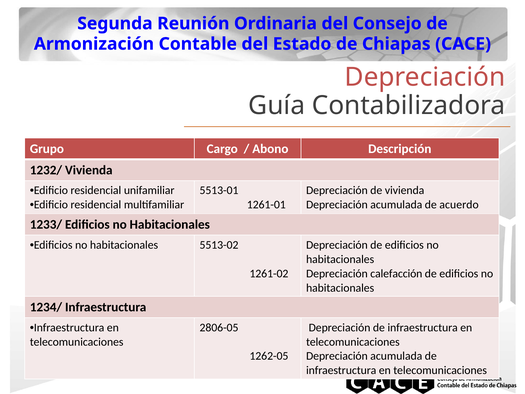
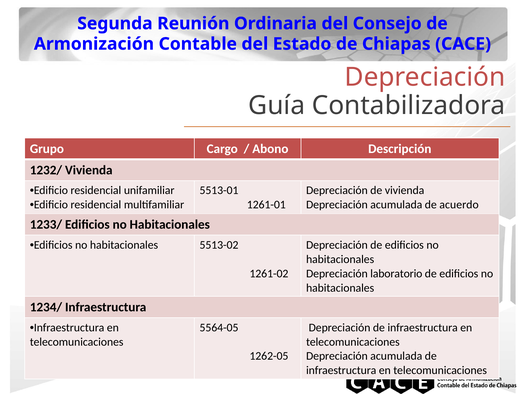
calefacción: calefacción -> laboratorio
2806-05: 2806-05 -> 5564-05
